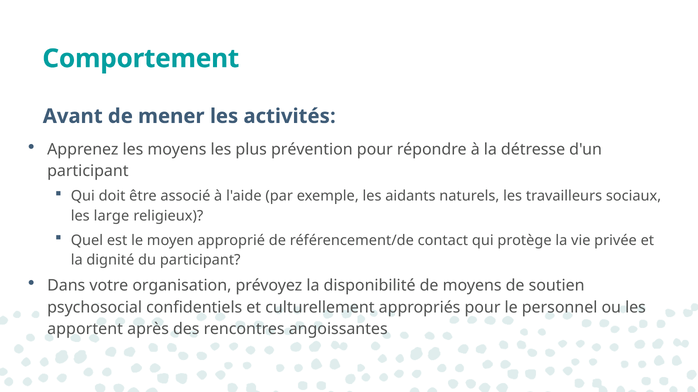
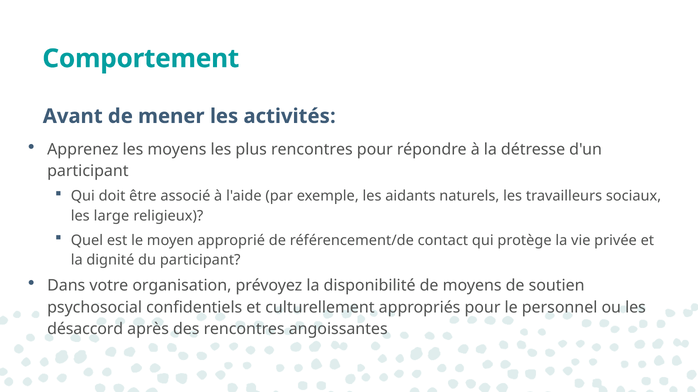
plus prévention: prévention -> rencontres
apportent: apportent -> désaccord
